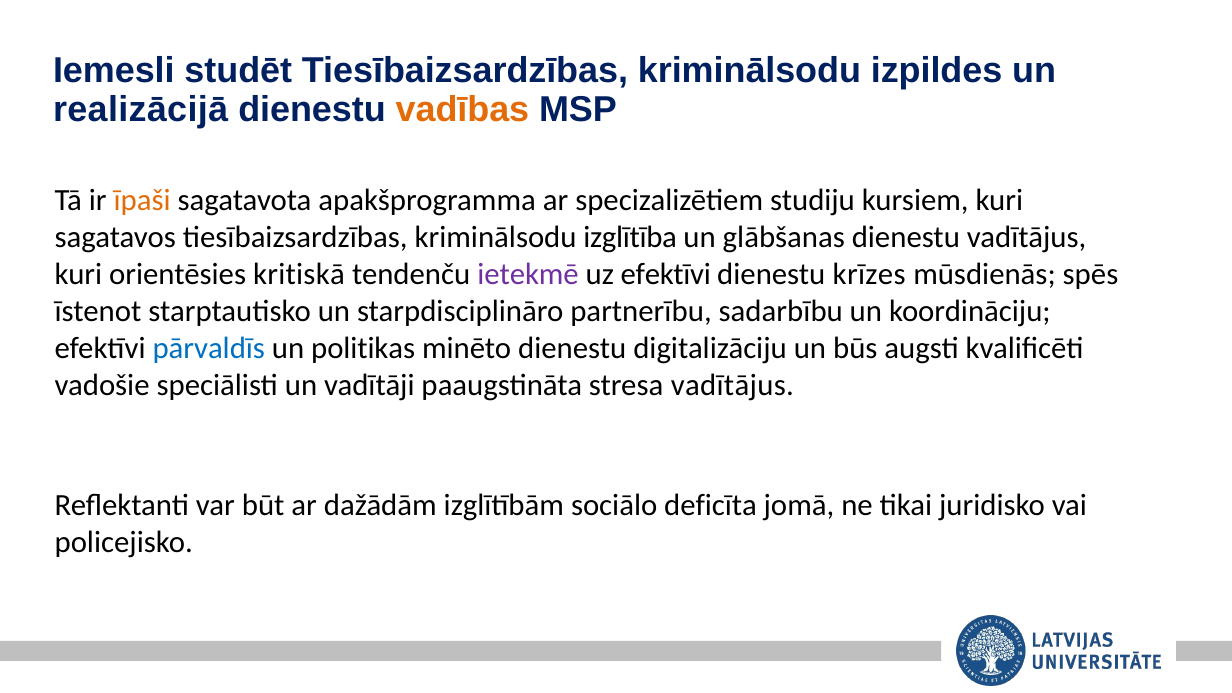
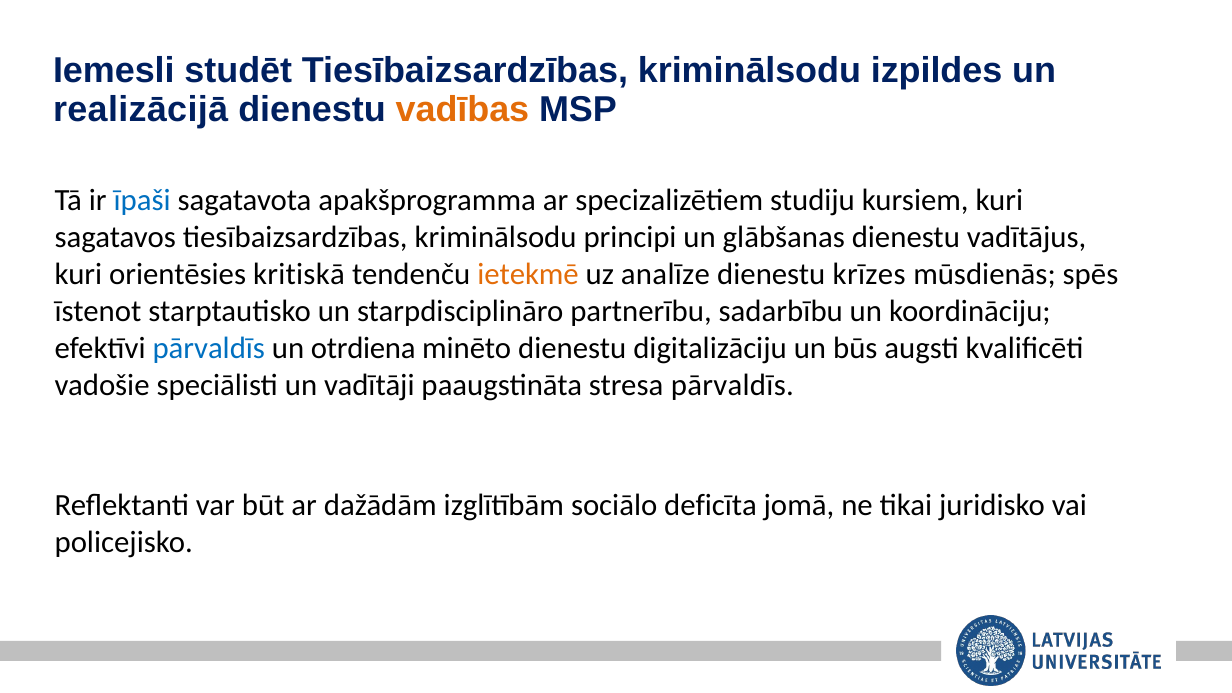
īpaši colour: orange -> blue
izglītība: izglītība -> principi
ietekmē colour: purple -> orange
uz efektīvi: efektīvi -> analīze
politikas: politikas -> otrdiena
stresa vadītājus: vadītājus -> pārvaldīs
